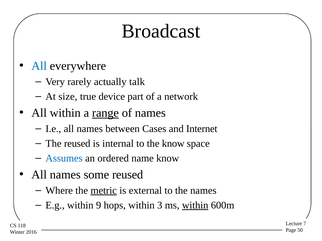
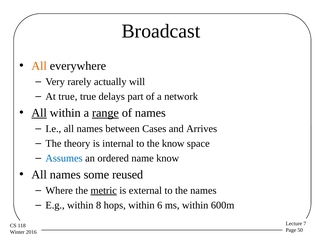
All at (39, 66) colour: blue -> orange
talk: talk -> will
At size: size -> true
device: device -> delays
All at (39, 113) underline: none -> present
Internet: Internet -> Arrives
The reused: reused -> theory
9: 9 -> 8
3: 3 -> 6
within at (195, 206) underline: present -> none
